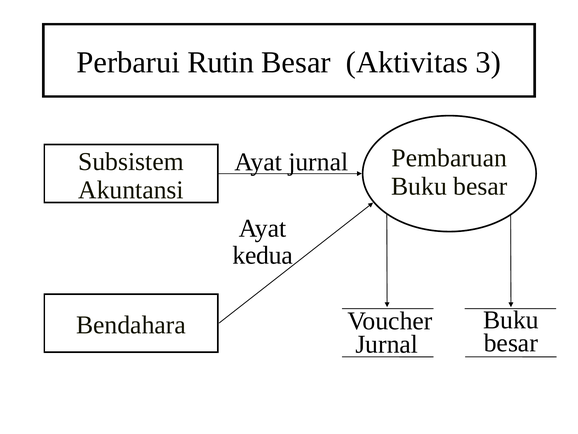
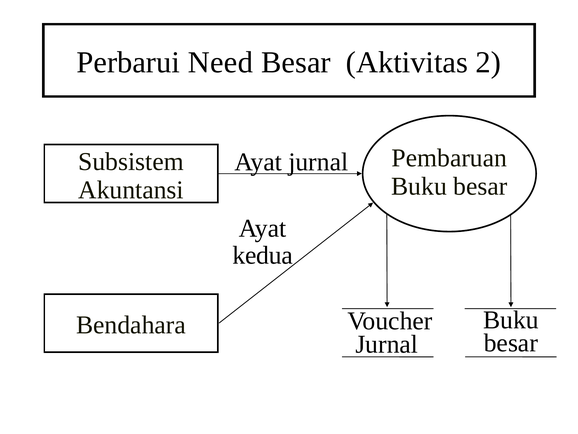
Rutin: Rutin -> Need
3: 3 -> 2
